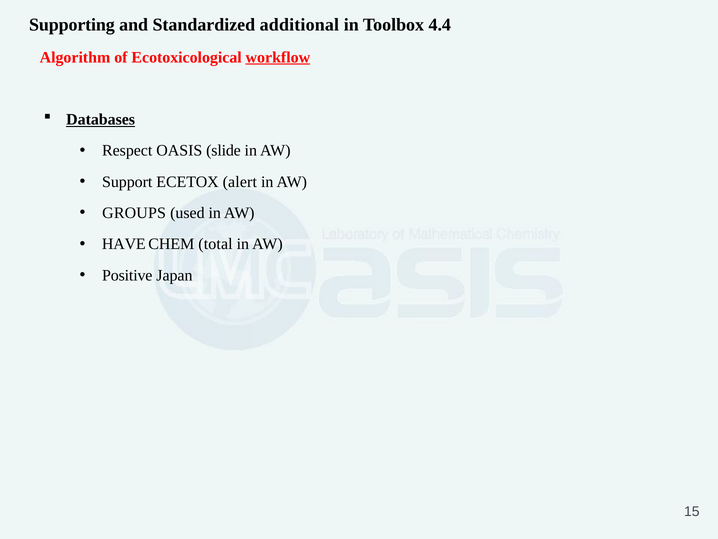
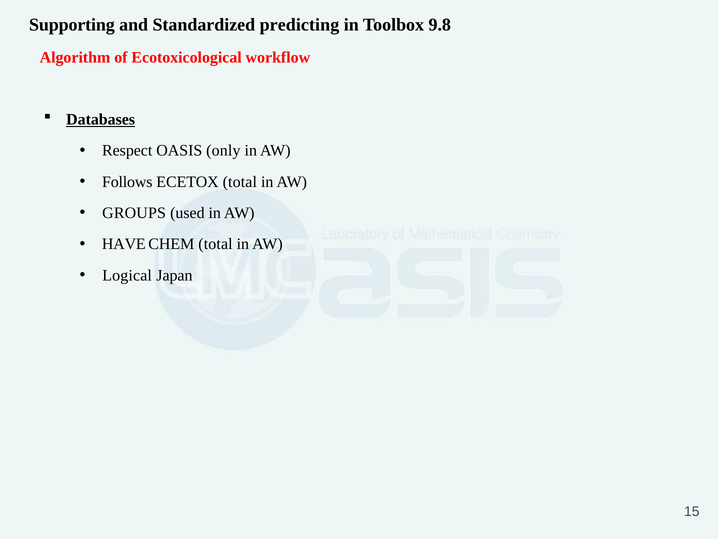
additional: additional -> predicting
4.4: 4.4 -> 9.8
workflow underline: present -> none
slide: slide -> only
Support: Support -> Follows
ECETOX alert: alert -> total
Positive: Positive -> Logical
